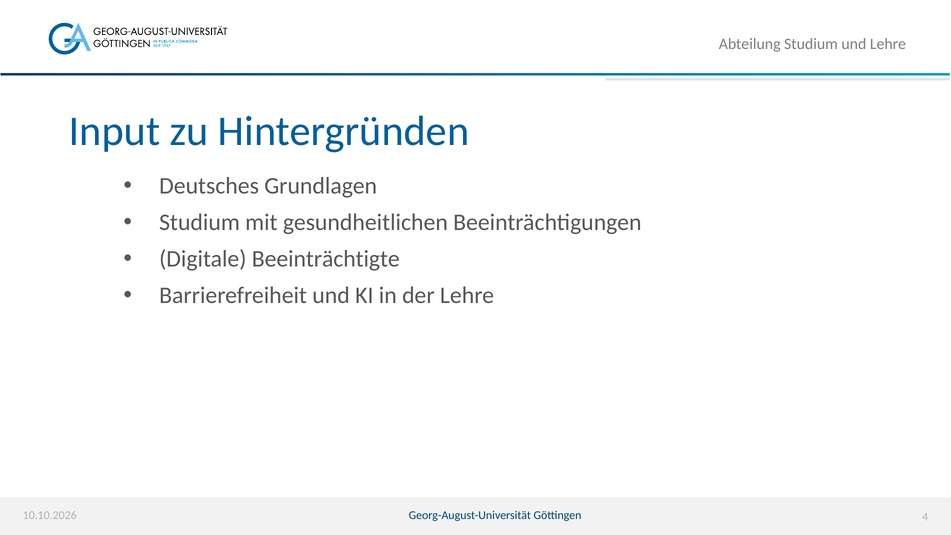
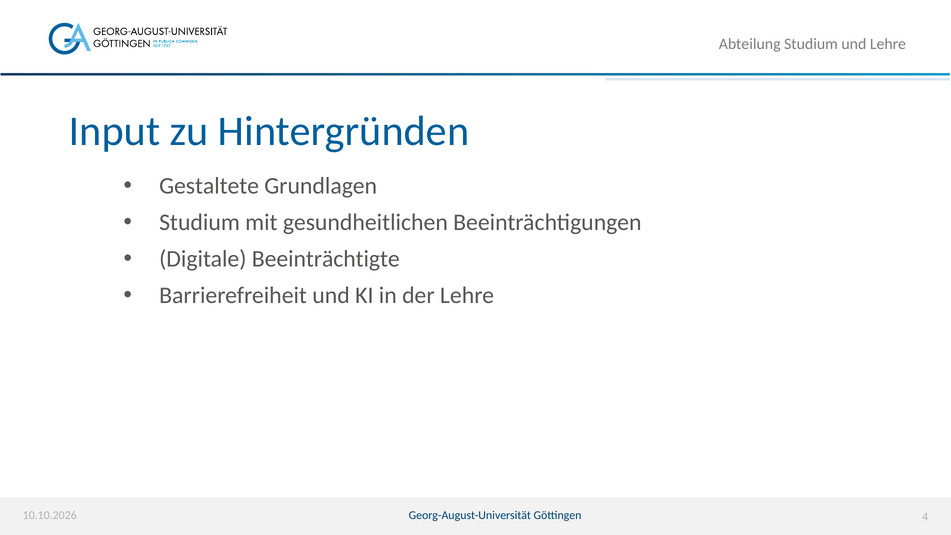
Deutsches: Deutsches -> Gestaltete
